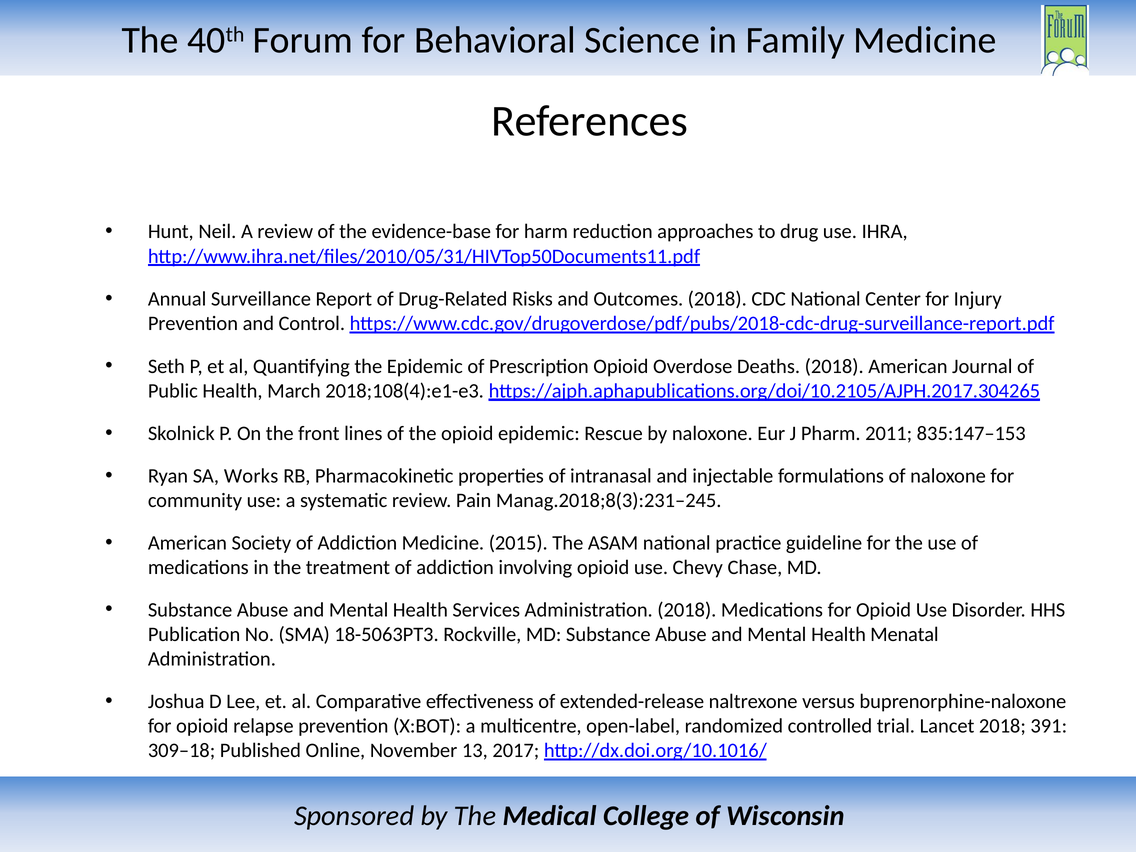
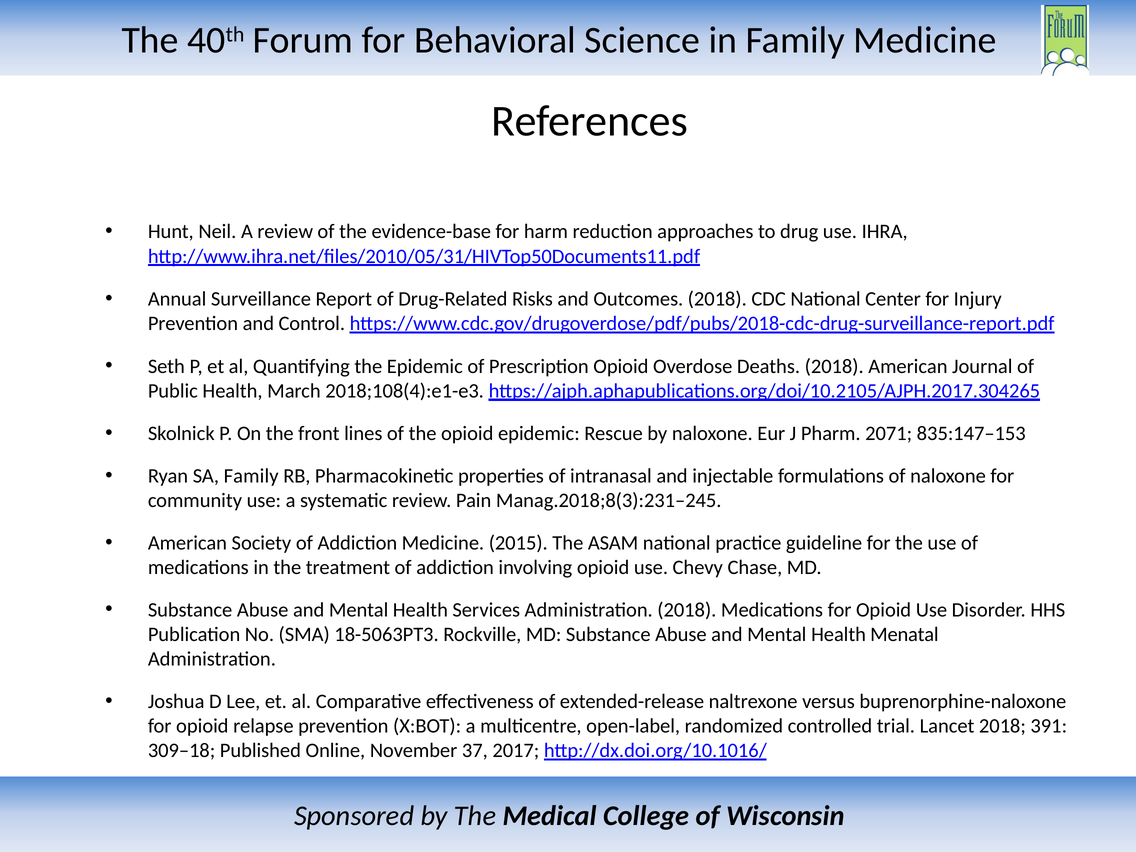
2011: 2011 -> 2071
SA Works: Works -> Family
13: 13 -> 37
